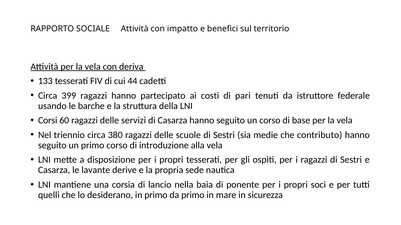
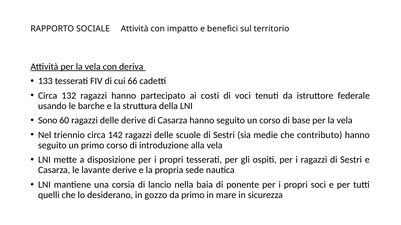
44: 44 -> 66
399: 399 -> 132
pari: pari -> voci
Corsi: Corsi -> Sono
delle servizi: servizi -> derive
380: 380 -> 142
in primo: primo -> gozzo
